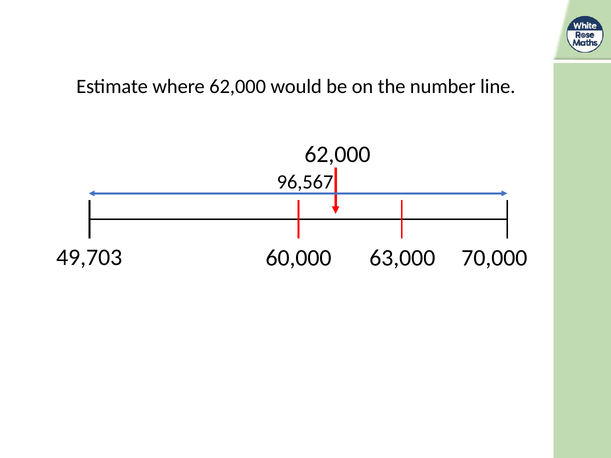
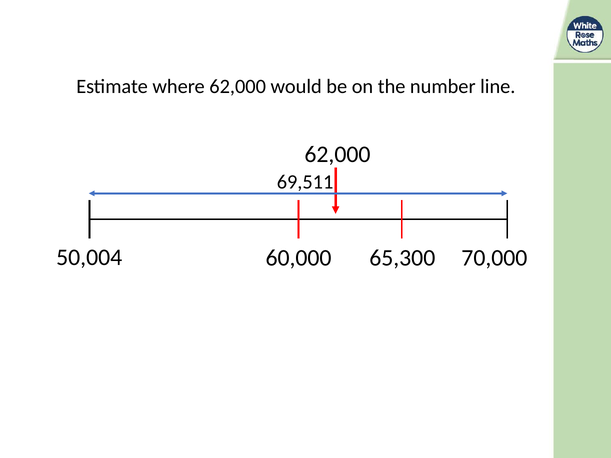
96,567: 96,567 -> 69,511
49,703: 49,703 -> 50,004
63,000: 63,000 -> 65,300
